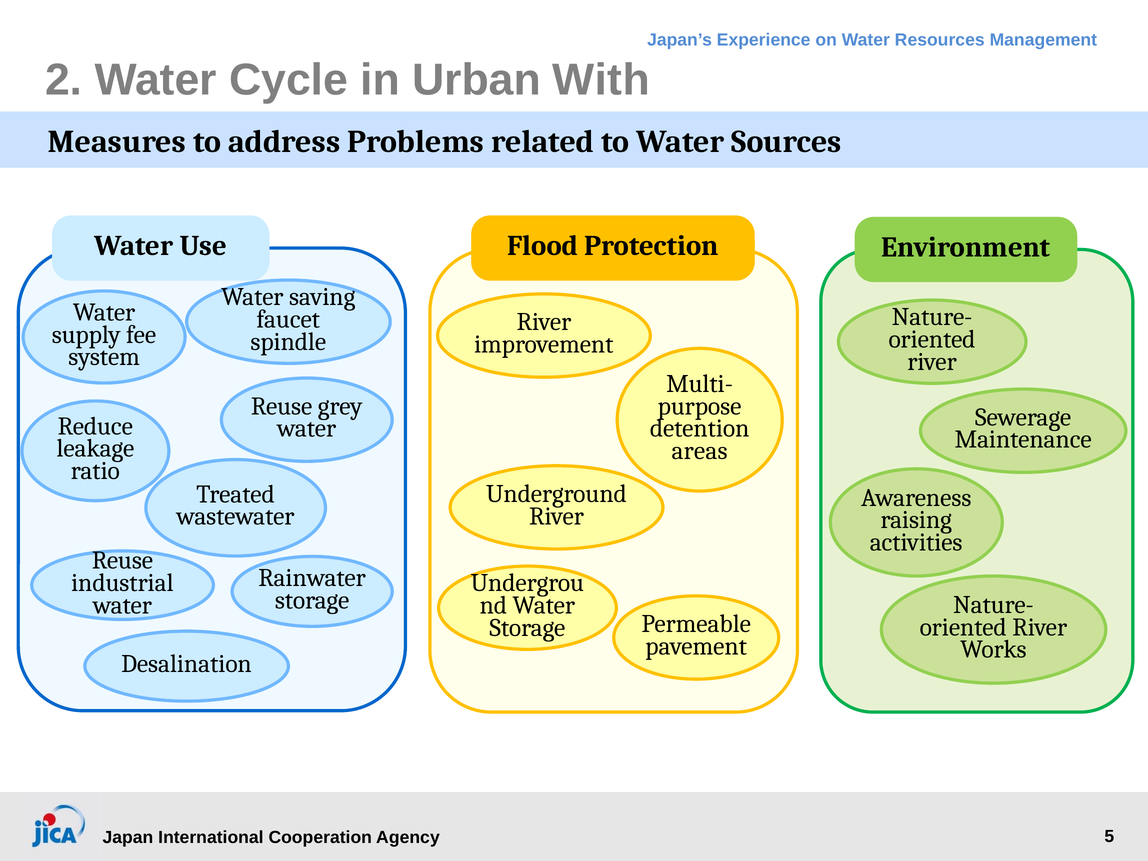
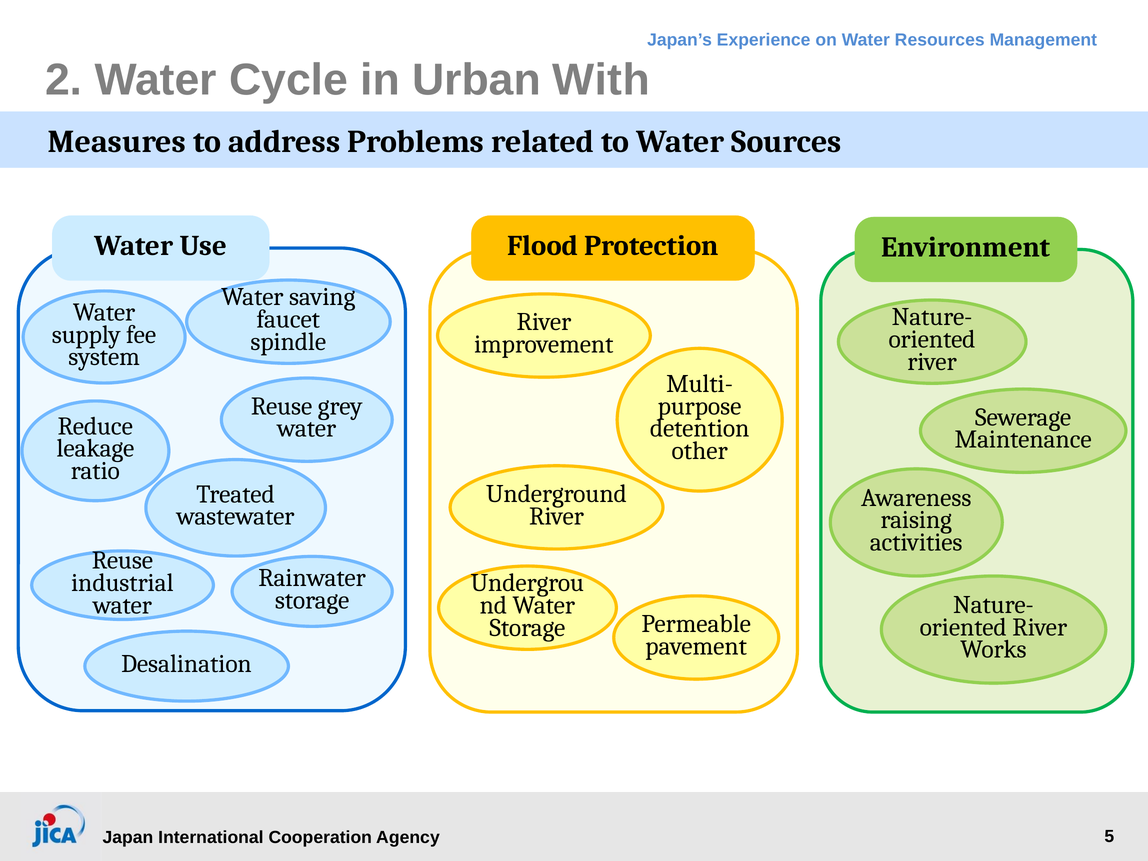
areas: areas -> other
